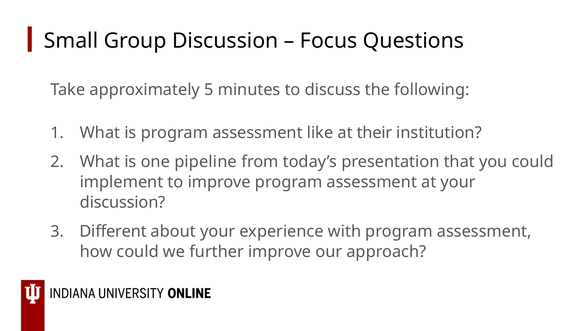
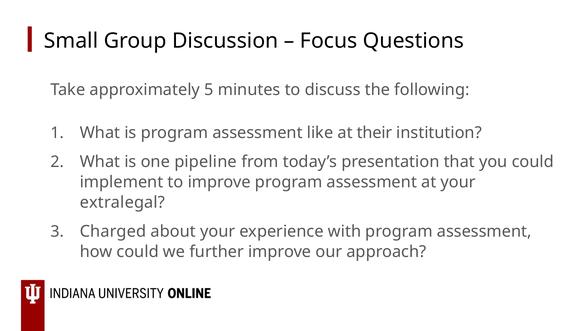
discussion at (123, 202): discussion -> extralegal
Different: Different -> Charged
